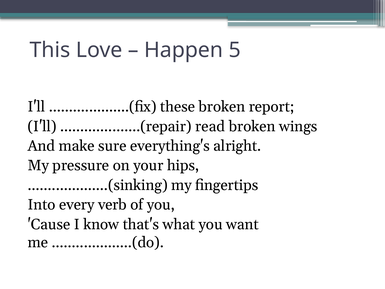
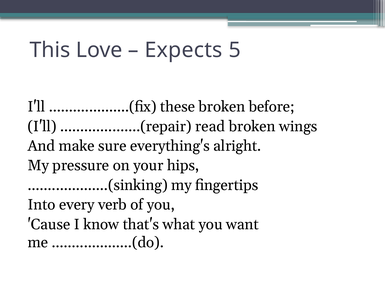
Happen: Happen -> Expects
report: report -> before
